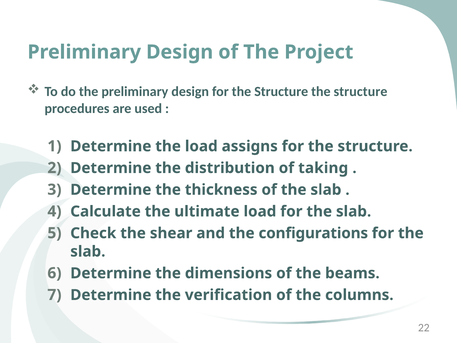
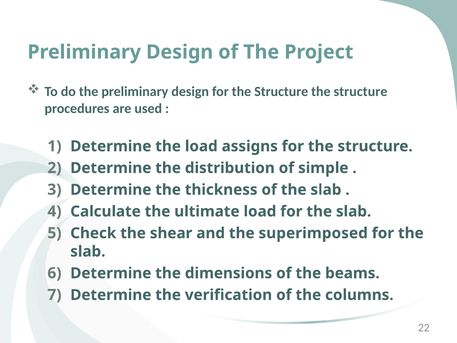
taking: taking -> simple
configurations: configurations -> superimposed
